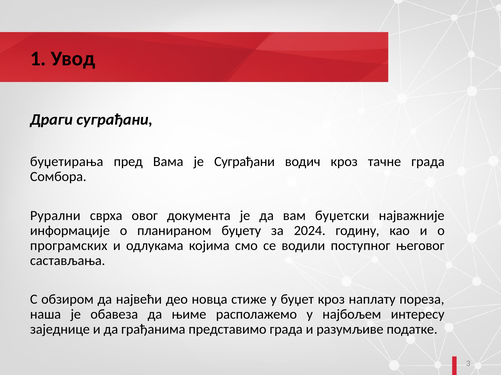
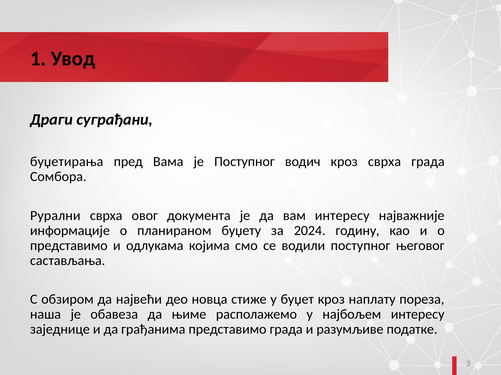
је Суграђани: Суграђани -> Поступног
кроз тачне: тачне -> сврха
вам буџетски: буџетски -> интересу
програмских at (69, 246): програмских -> представимо
